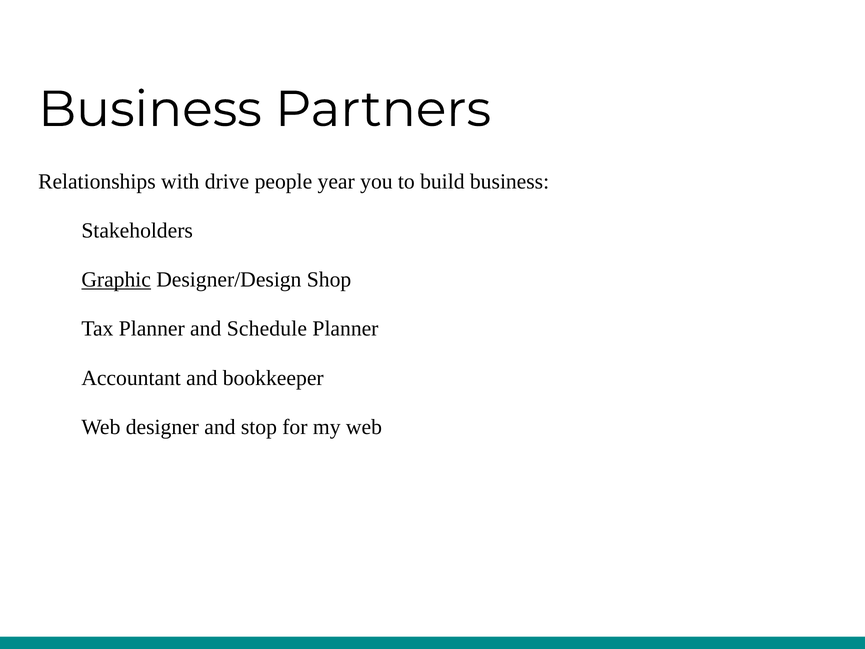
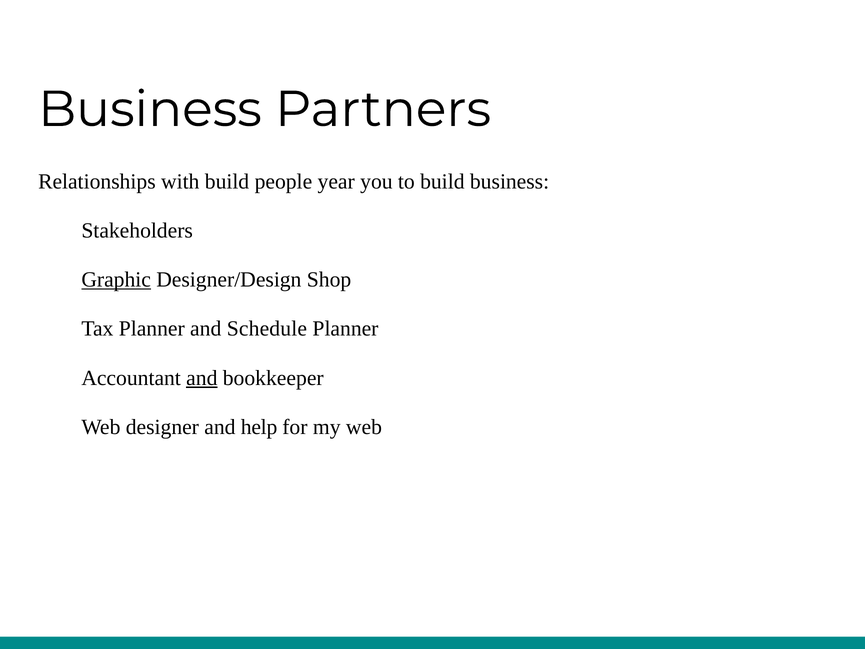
with drive: drive -> build
and at (202, 378) underline: none -> present
stop: stop -> help
